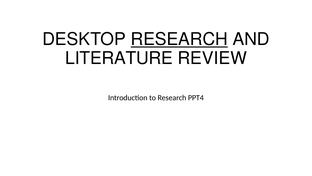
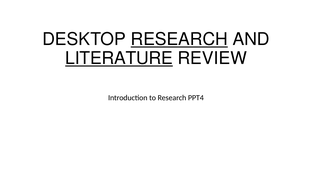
LITERATURE underline: none -> present
